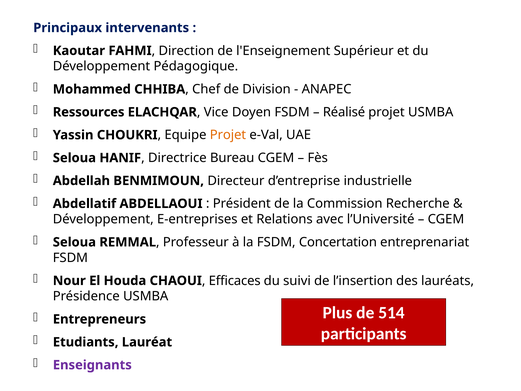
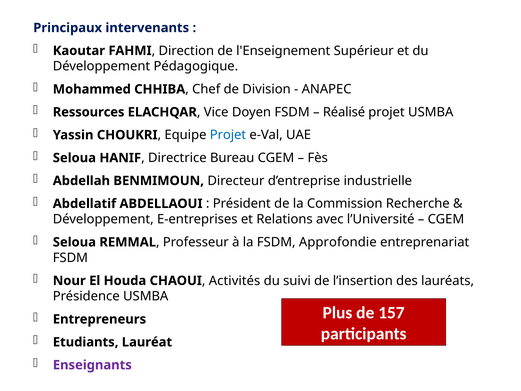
Projet at (228, 135) colour: orange -> blue
Concertation: Concertation -> Approfondie
Efficaces: Efficaces -> Activités
514: 514 -> 157
